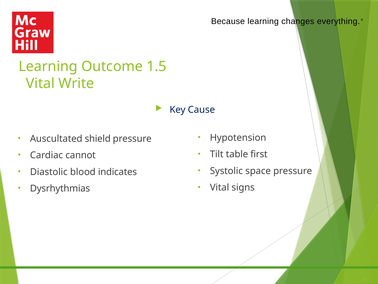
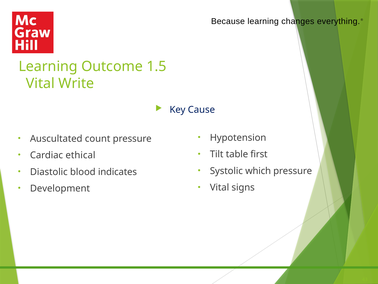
shield: shield -> count
cannot: cannot -> ethical
space: space -> which
Dysrhythmias: Dysrhythmias -> Development
